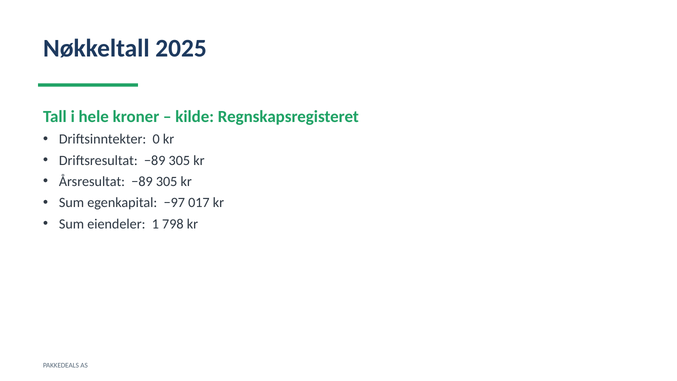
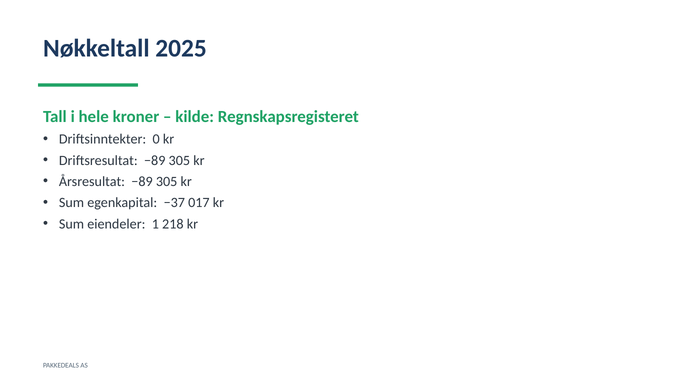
−97: −97 -> −37
798: 798 -> 218
